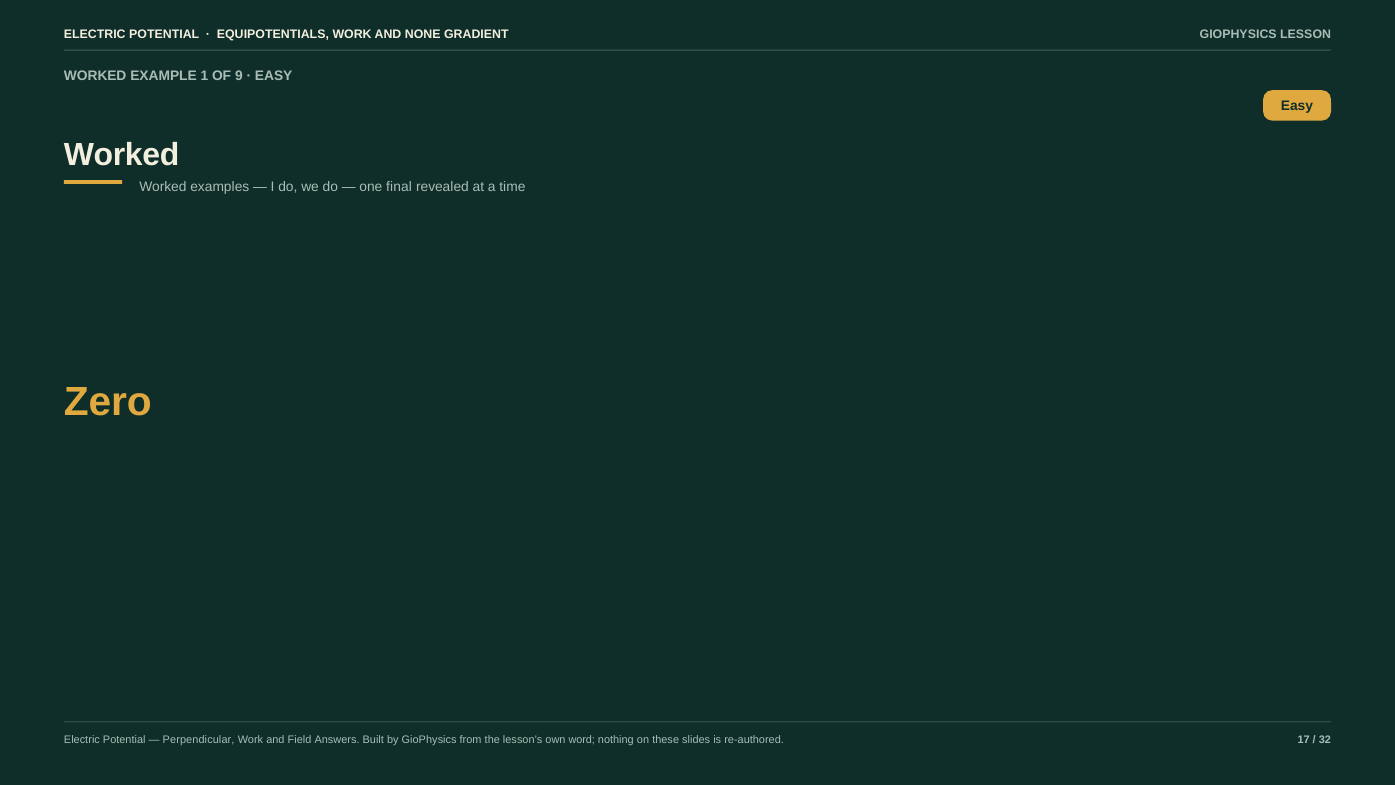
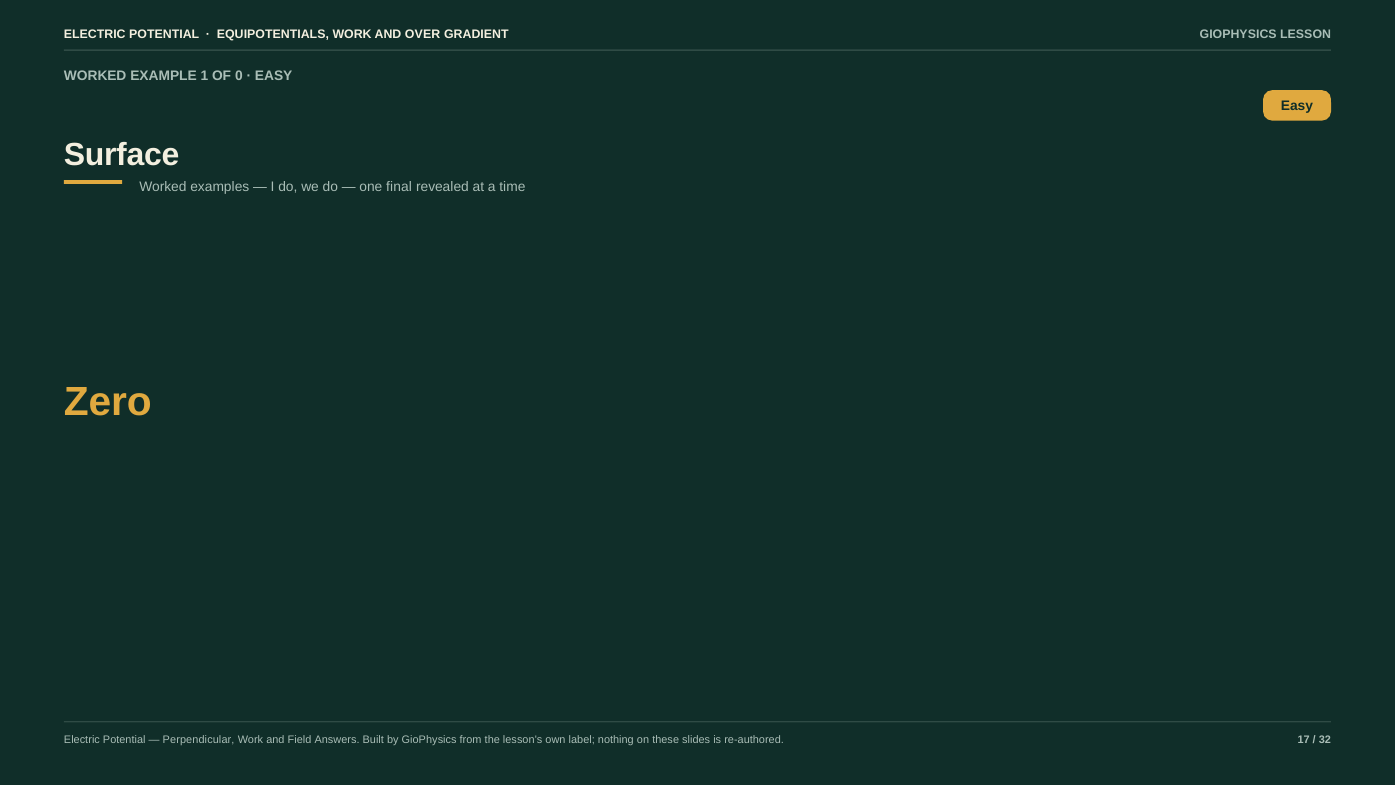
NONE: NONE -> OVER
9: 9 -> 0
Worked at (122, 155): Worked -> Surface
word: word -> label
